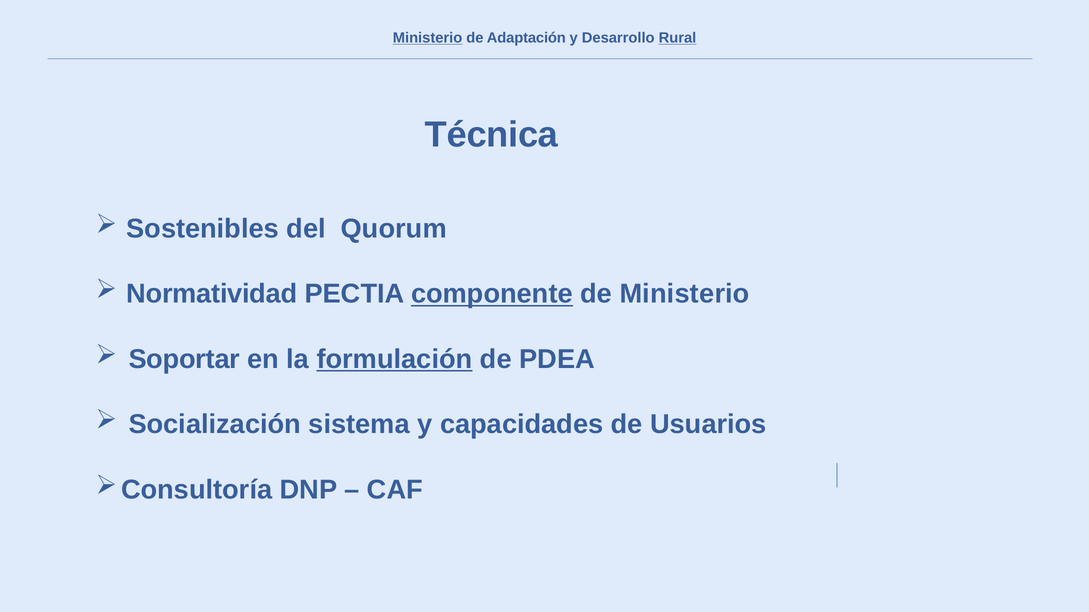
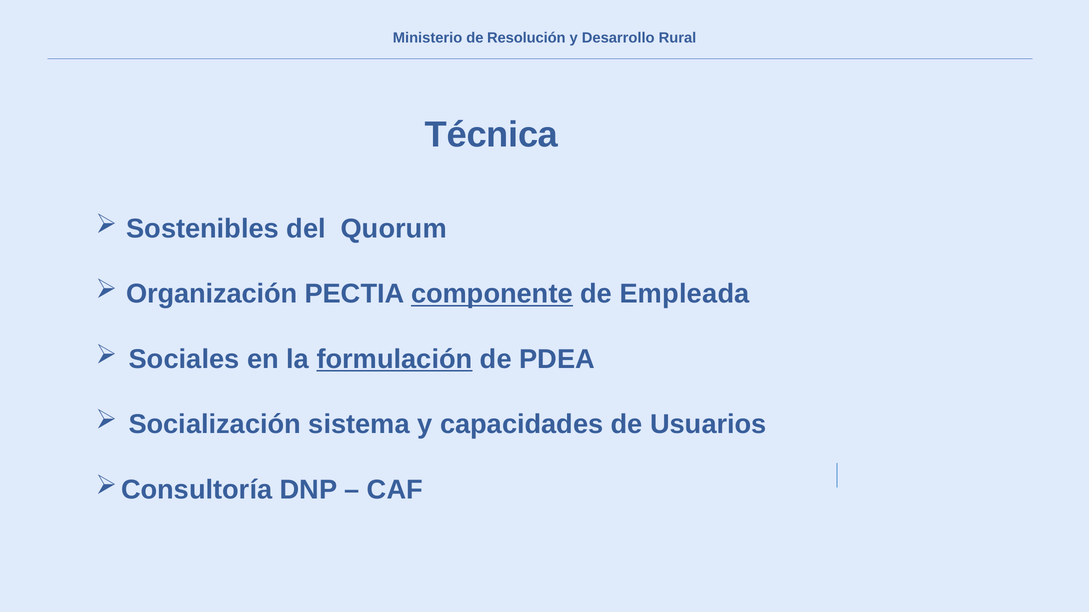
Ministerio at (428, 38) underline: present -> none
Adaptación: Adaptación -> Resolución
Rural underline: present -> none
Normatividad: Normatividad -> Organización
de Ministerio: Ministerio -> Empleada
Soportar: Soportar -> Sociales
